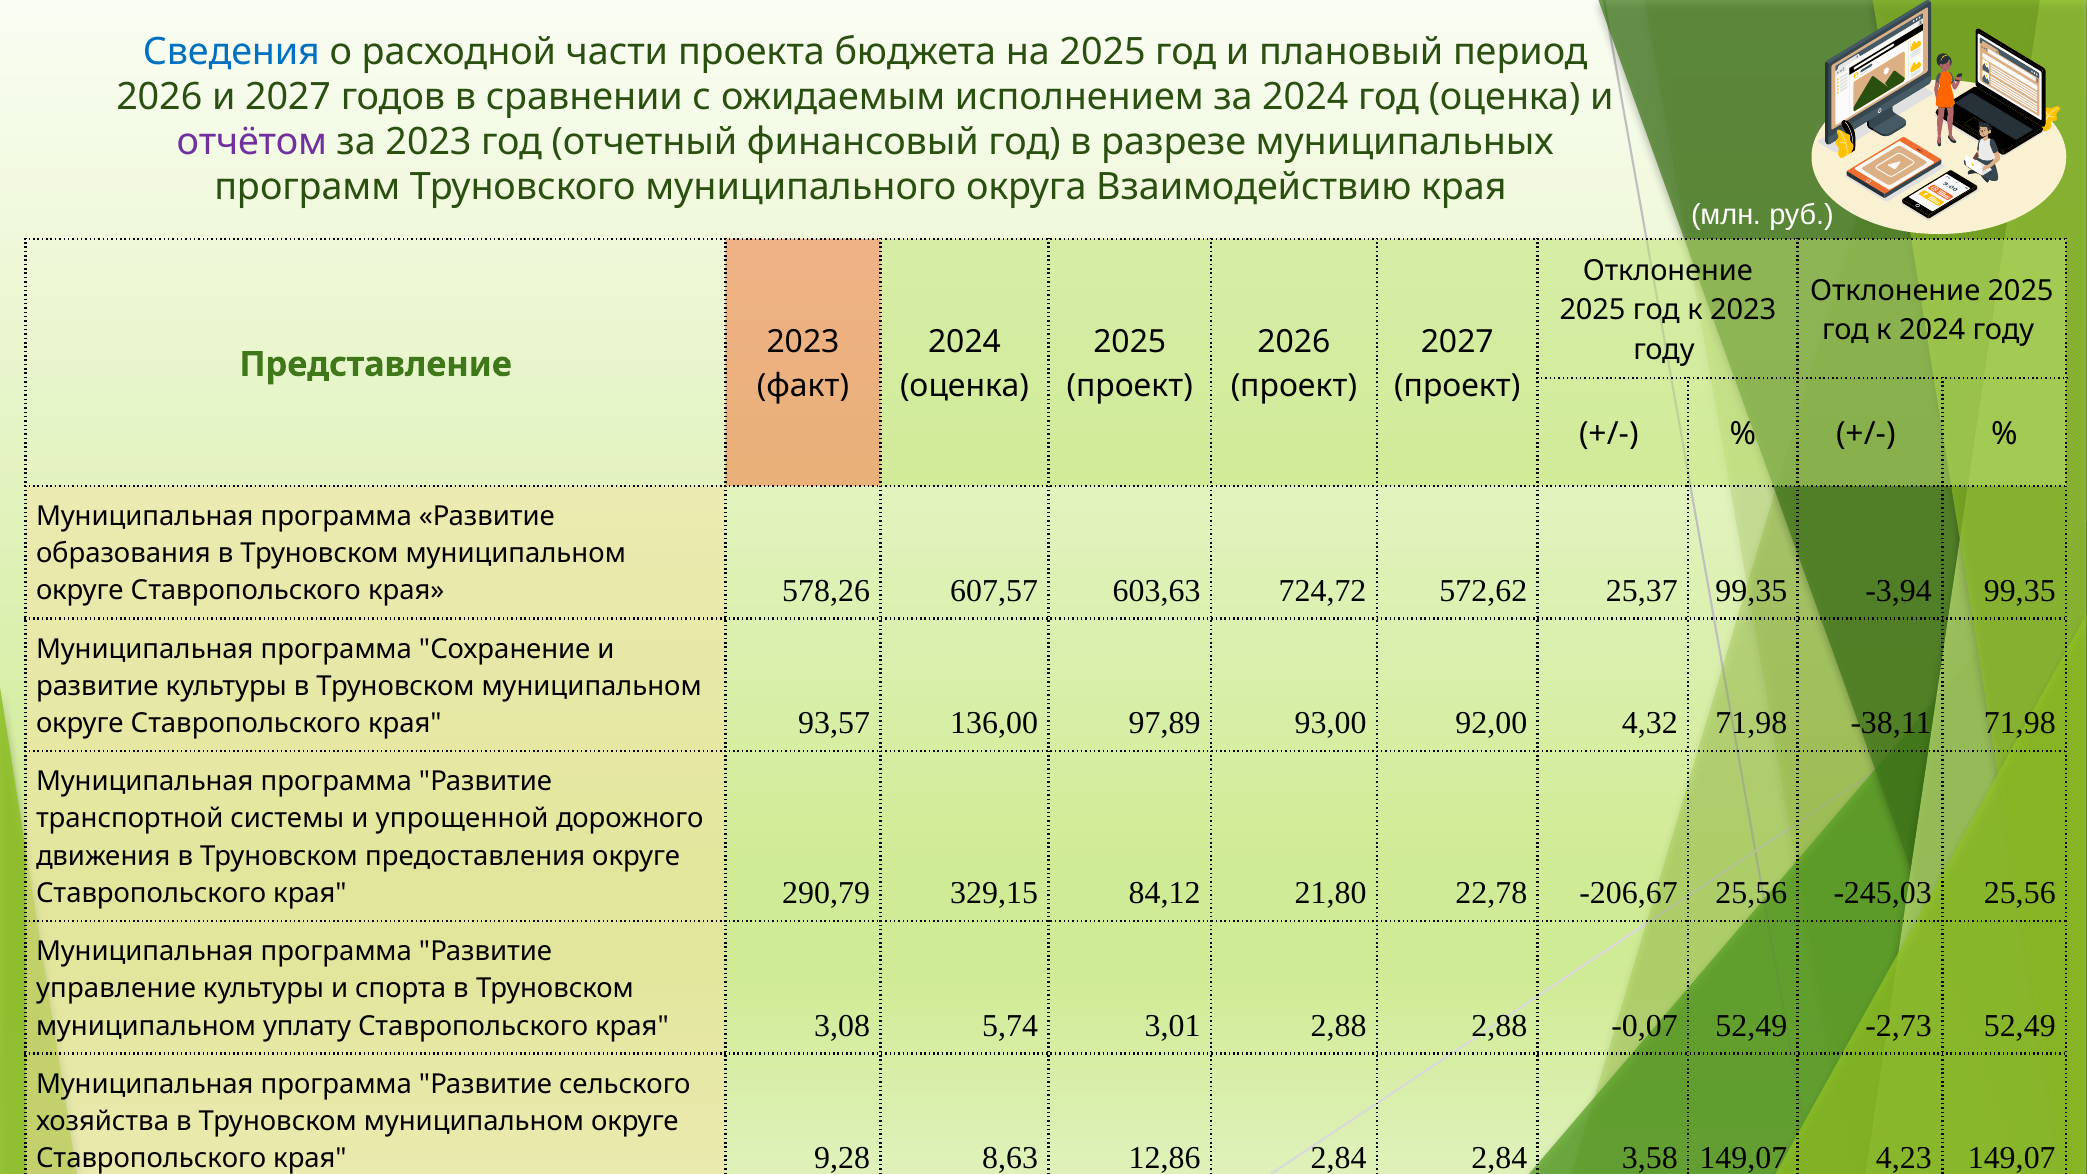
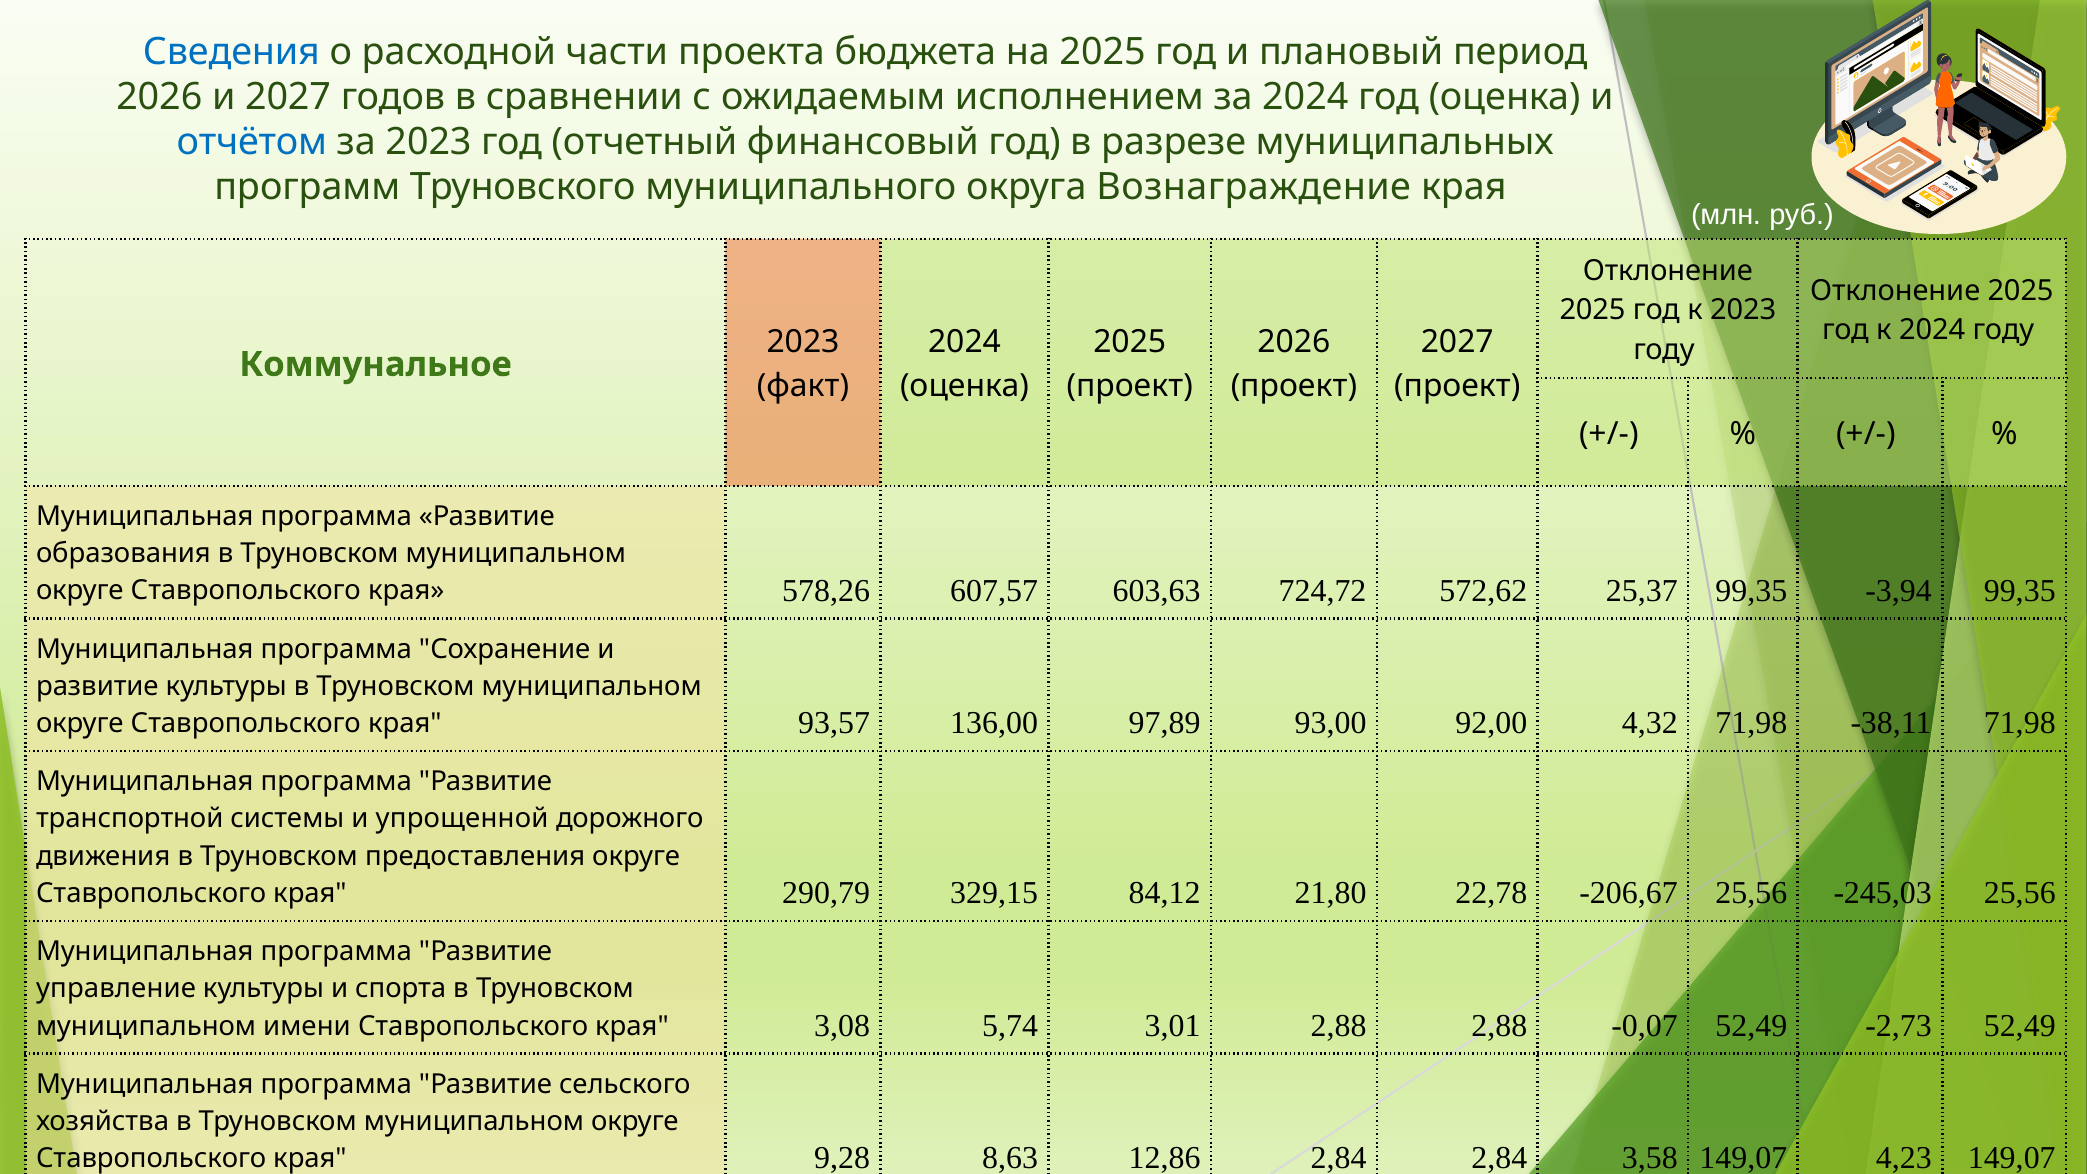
отчётом colour: purple -> blue
Взаимодействию: Взаимодействию -> Вознаграждение
Представление: Представление -> Коммунальное
уплату: уплату -> имени
